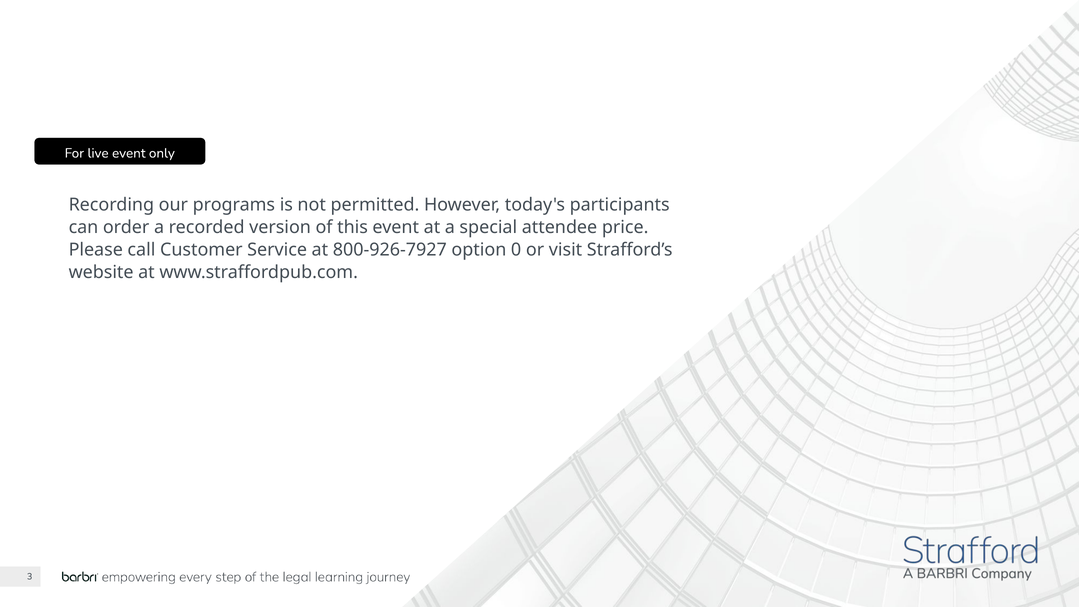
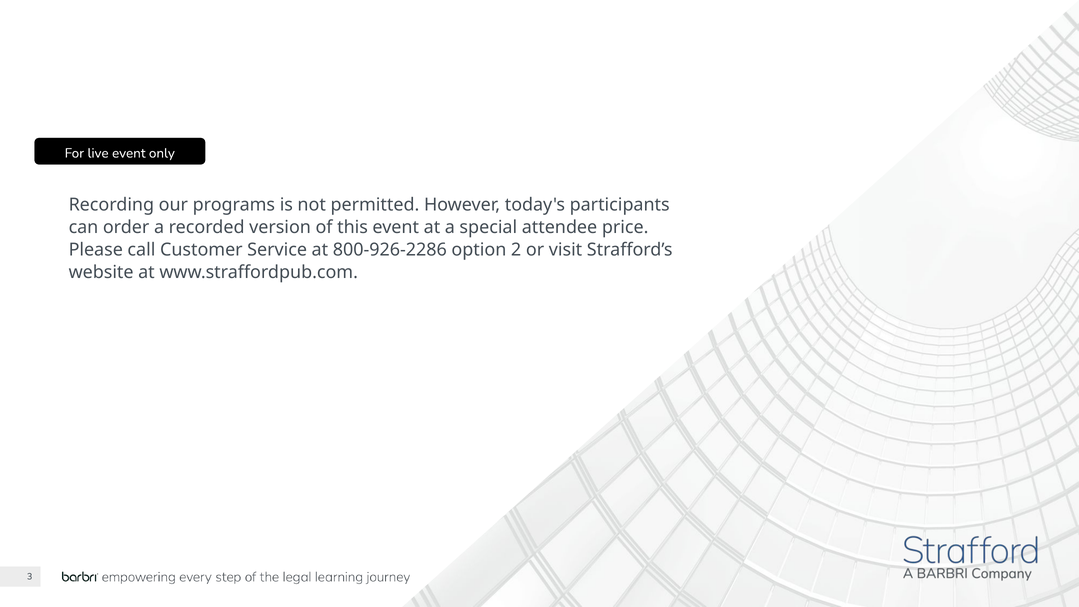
800-926-7927: 800-926-7927 -> 800-926-2286
0: 0 -> 2
